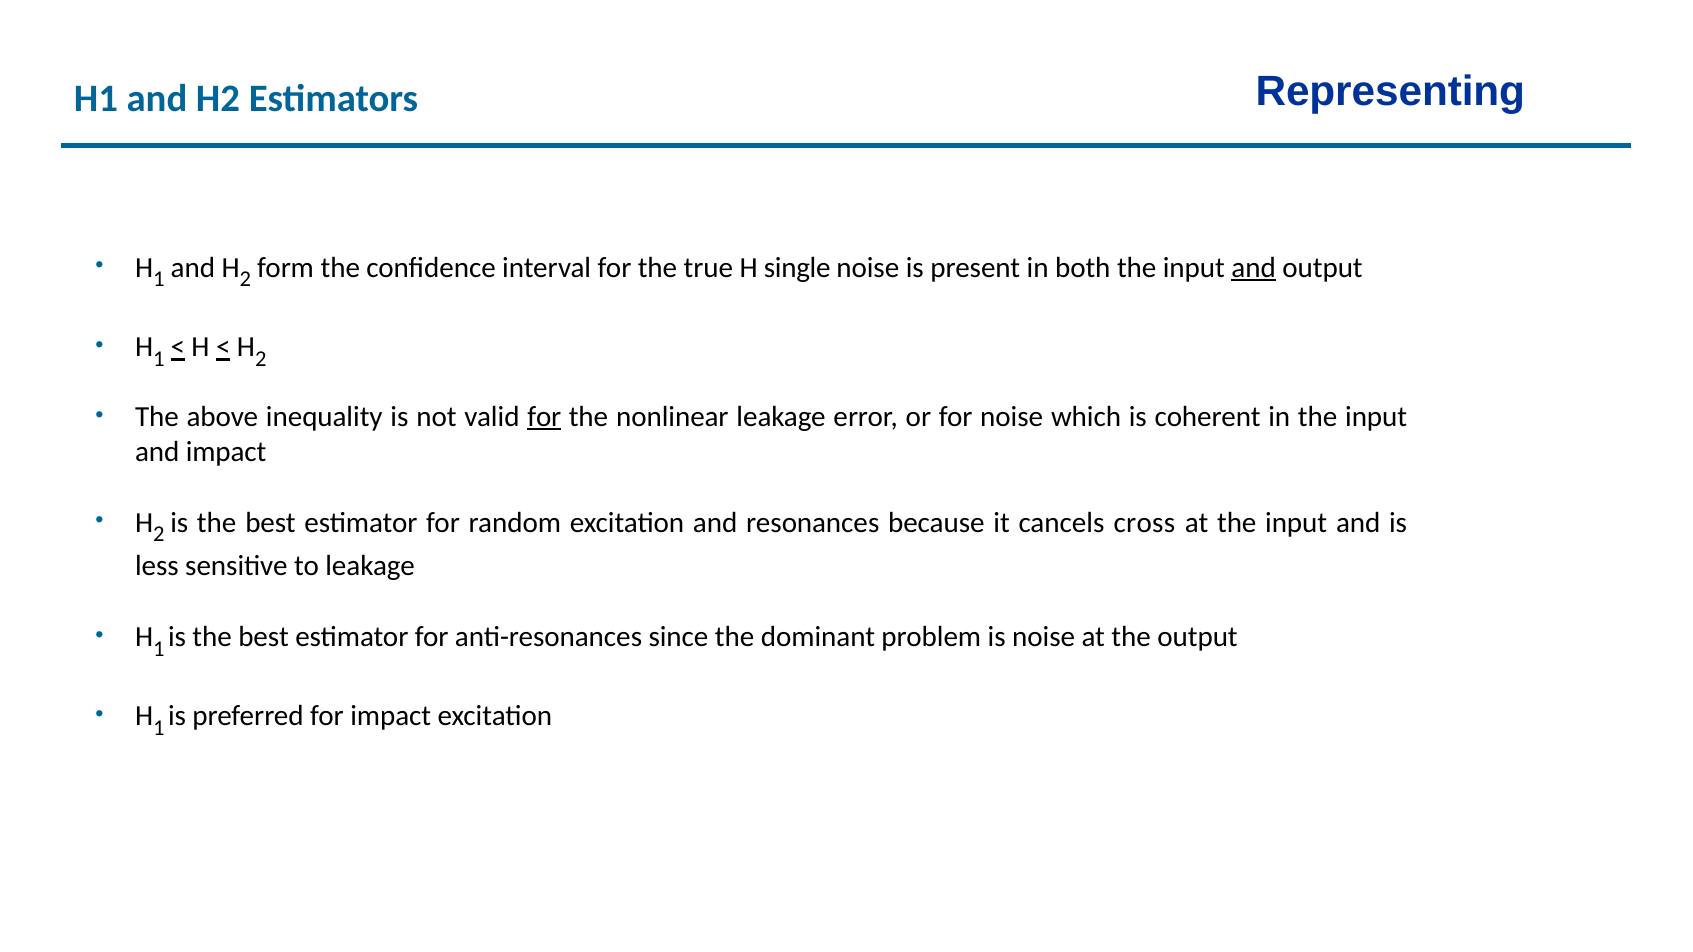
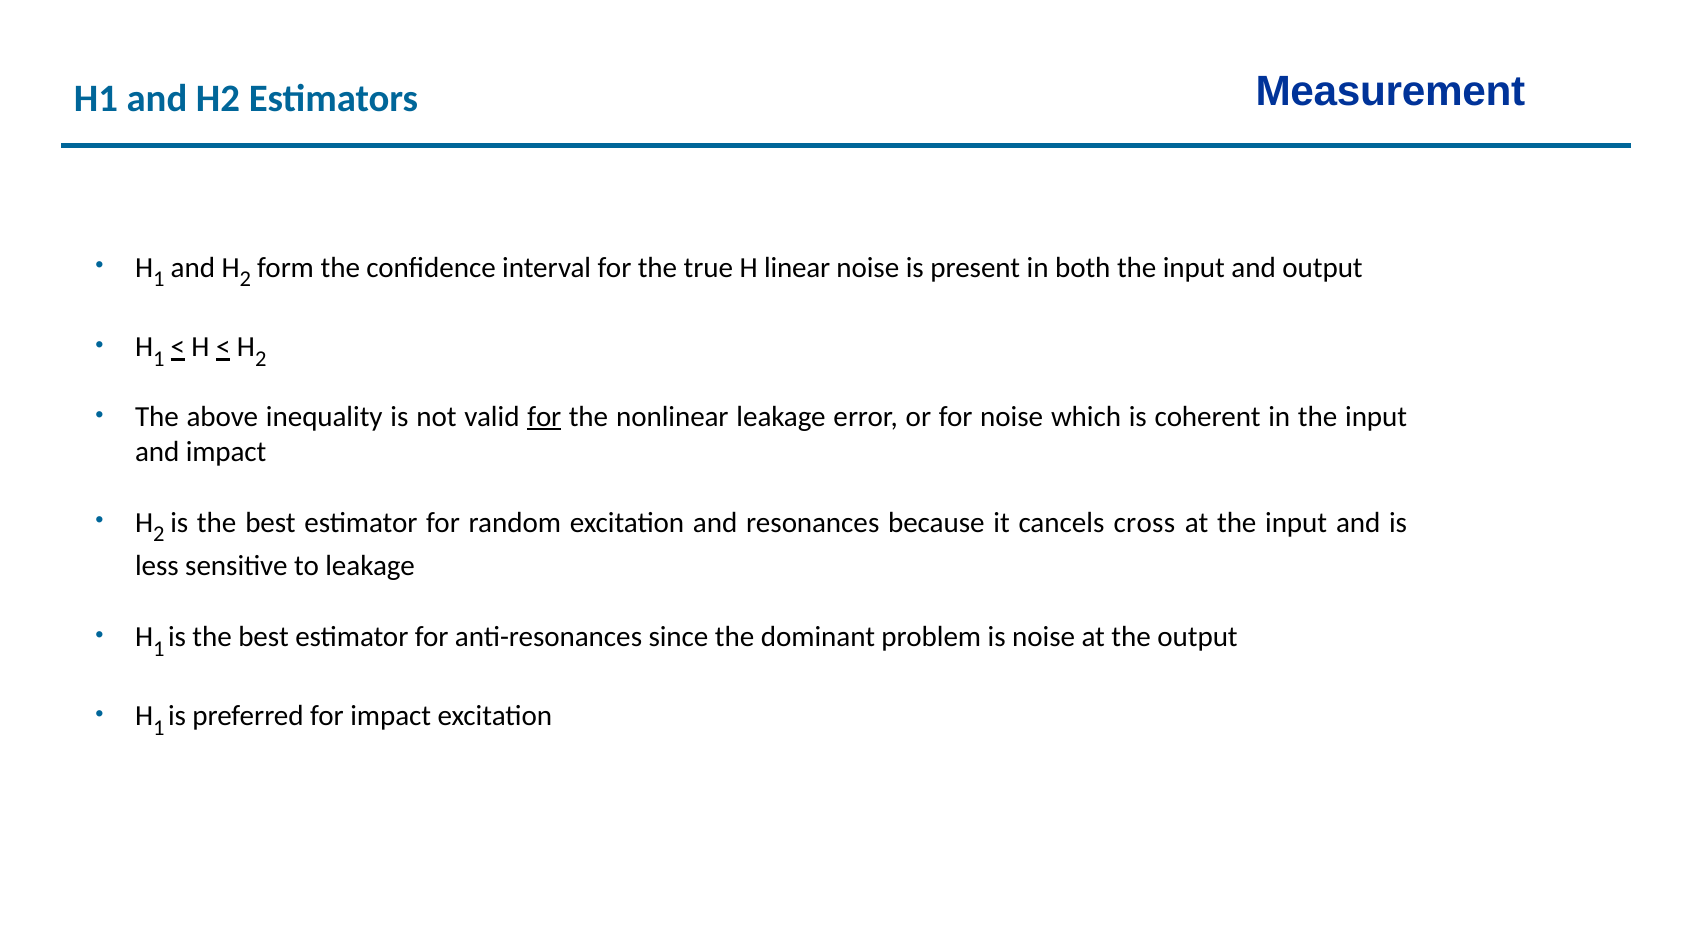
Representing: Representing -> Measurement
single: single -> linear
and at (1254, 268) underline: present -> none
